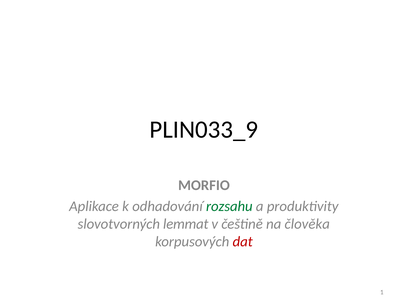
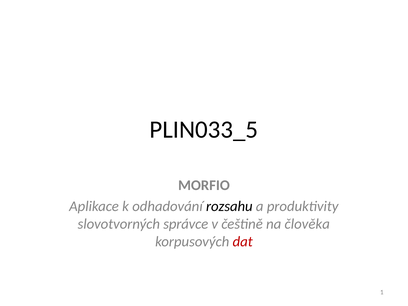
PLIN033_9: PLIN033_9 -> PLIN033_5
rozsahu colour: green -> black
lemmat: lemmat -> správce
